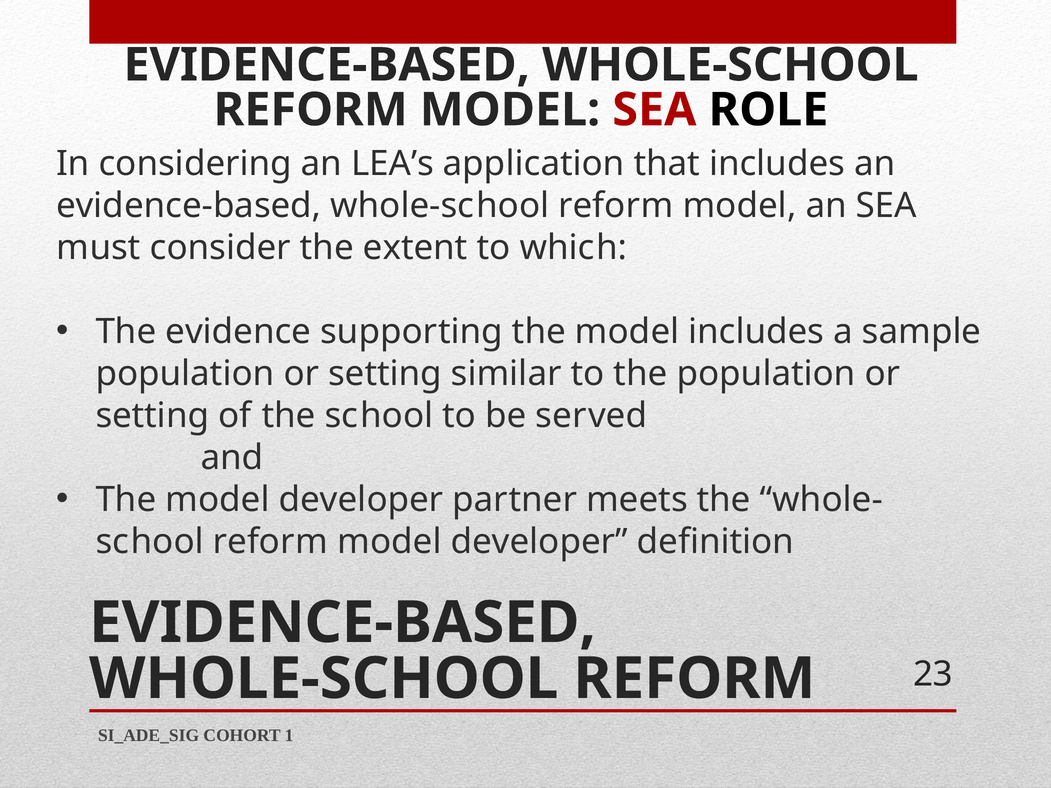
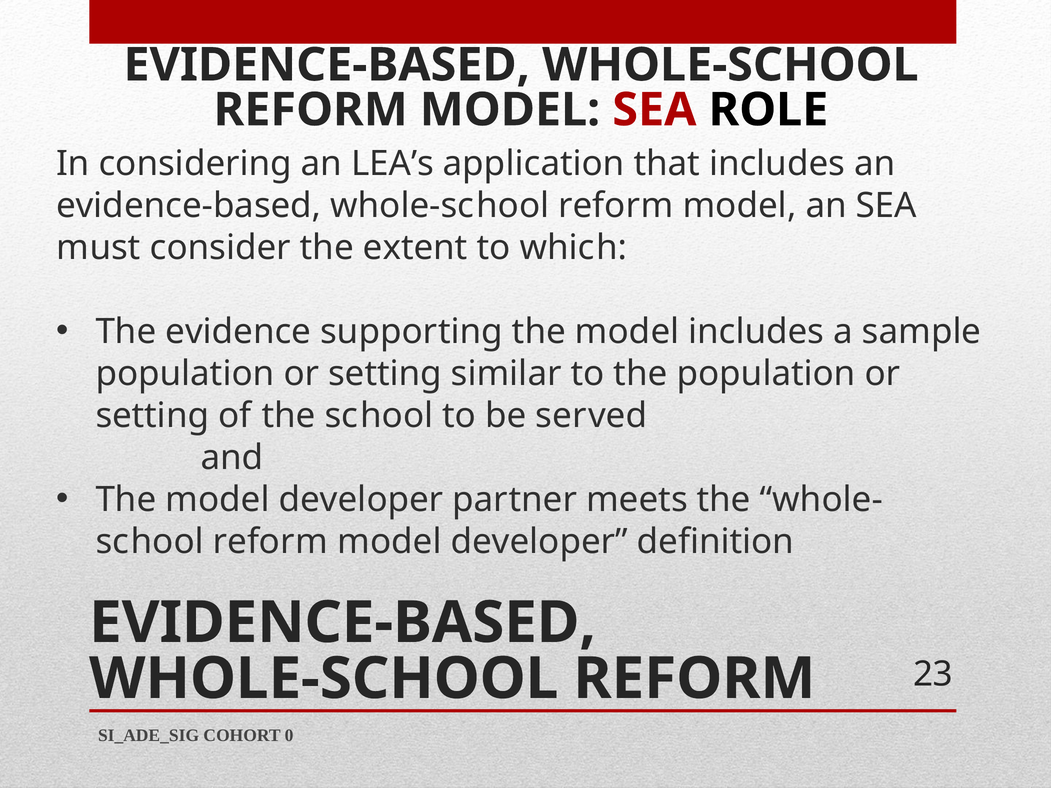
1: 1 -> 0
